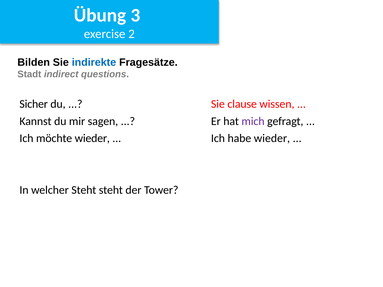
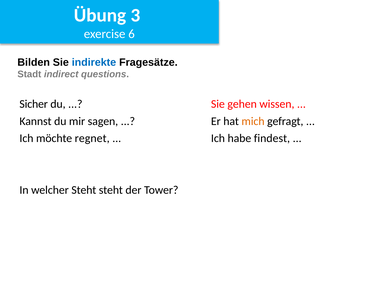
2: 2 -> 6
clause: clause -> gehen
mich colour: purple -> orange
möchte wieder: wieder -> regnet
habe wieder: wieder -> findest
